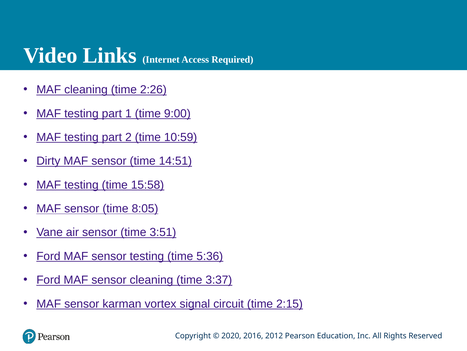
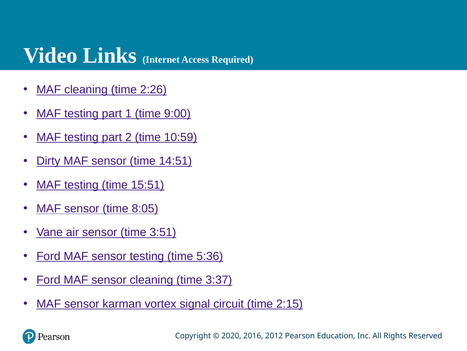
15:58: 15:58 -> 15:51
